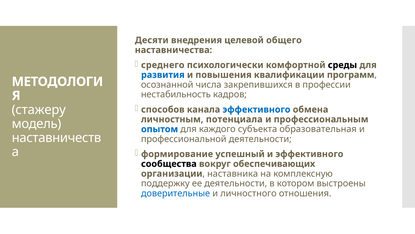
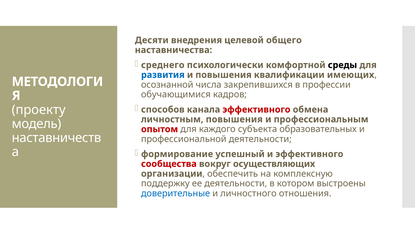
программ: программ -> имеющих
нестабильность: нестабильность -> обучающимися
эффективного at (256, 109) colour: blue -> red
стажеру: стажеру -> проекту
личностным потенциала: потенциала -> повышения
опытом colour: blue -> red
образовательная: образовательная -> образовательных
сообщества colour: black -> red
обеспечивающих: обеспечивающих -> осуществляющих
наставника: наставника -> обеспечить
